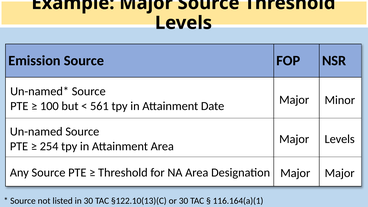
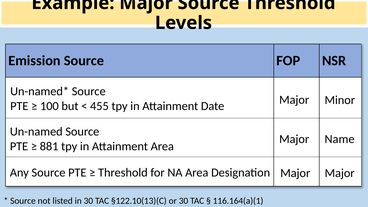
561: 561 -> 455
Levels at (340, 139): Levels -> Name
254: 254 -> 881
